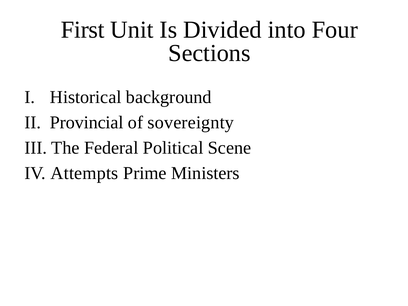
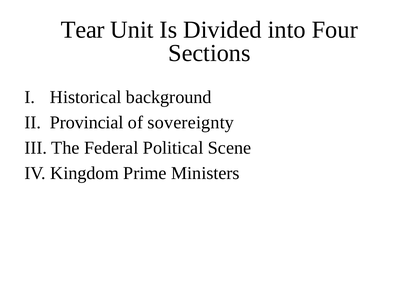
First: First -> Tear
Attempts: Attempts -> Kingdom
